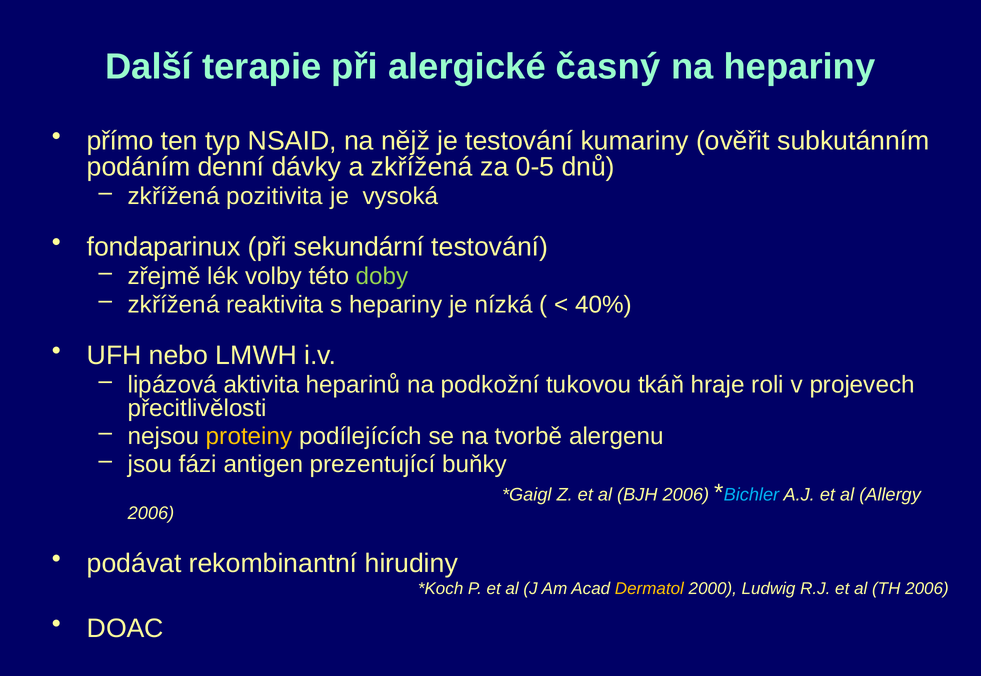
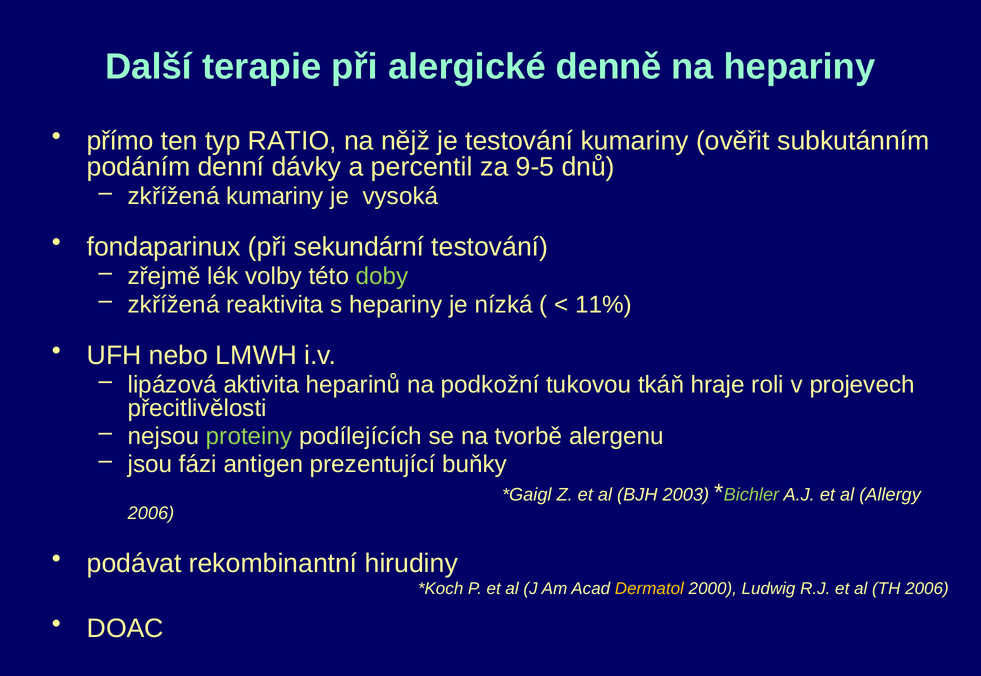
časný: časný -> denně
NSAID: NSAID -> RATIO
a zkřížená: zkřížená -> percentil
0-5: 0-5 -> 9-5
zkřížená pozitivita: pozitivita -> kumariny
40%: 40% -> 11%
proteiny colour: yellow -> light green
BJH 2006: 2006 -> 2003
Bichler colour: light blue -> light green
